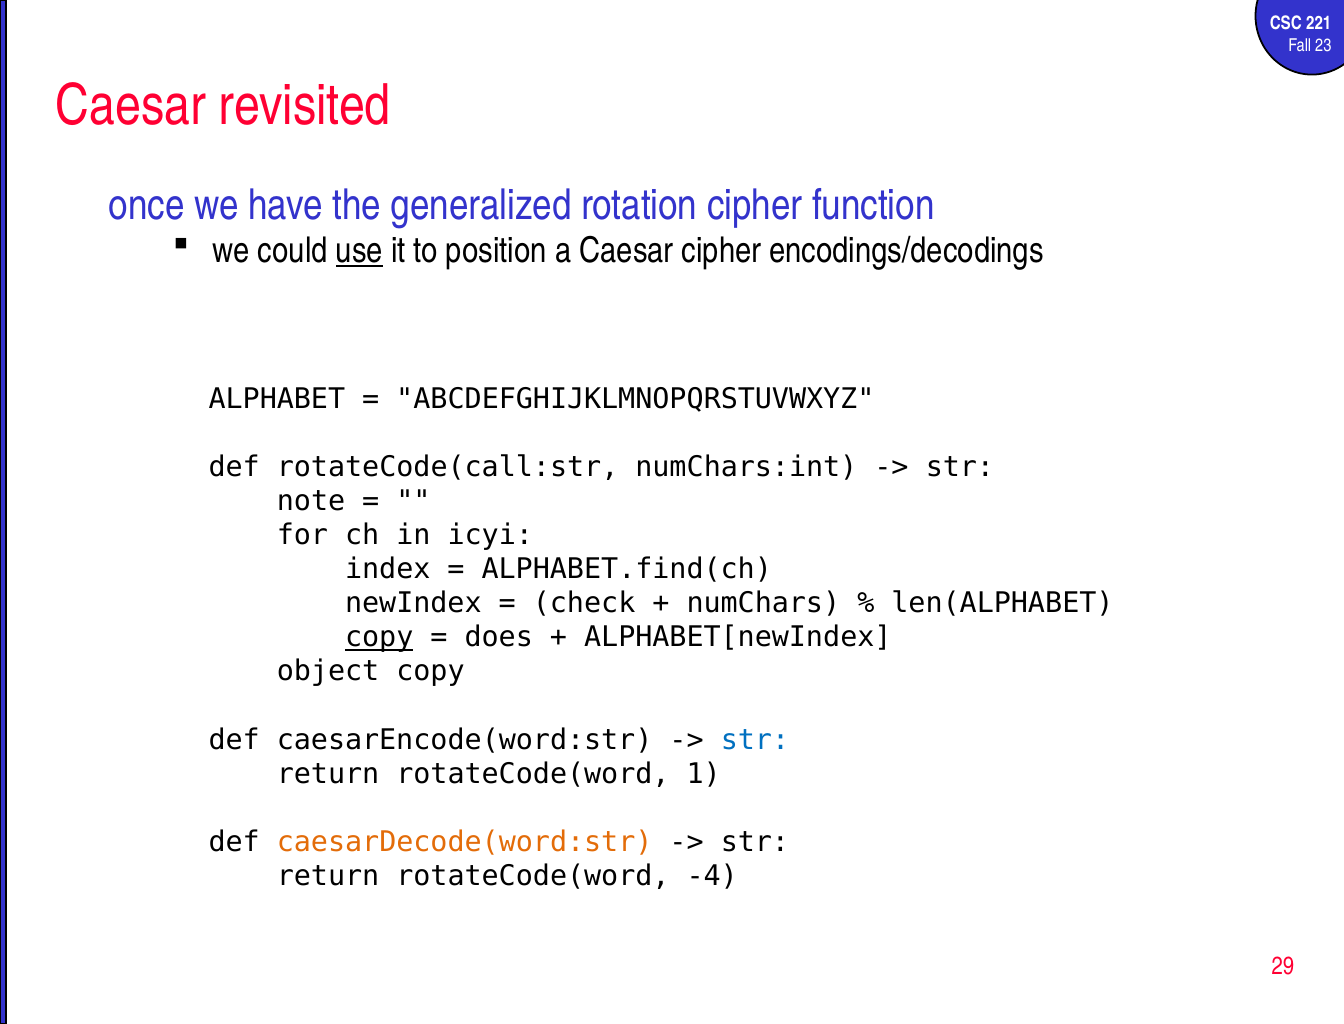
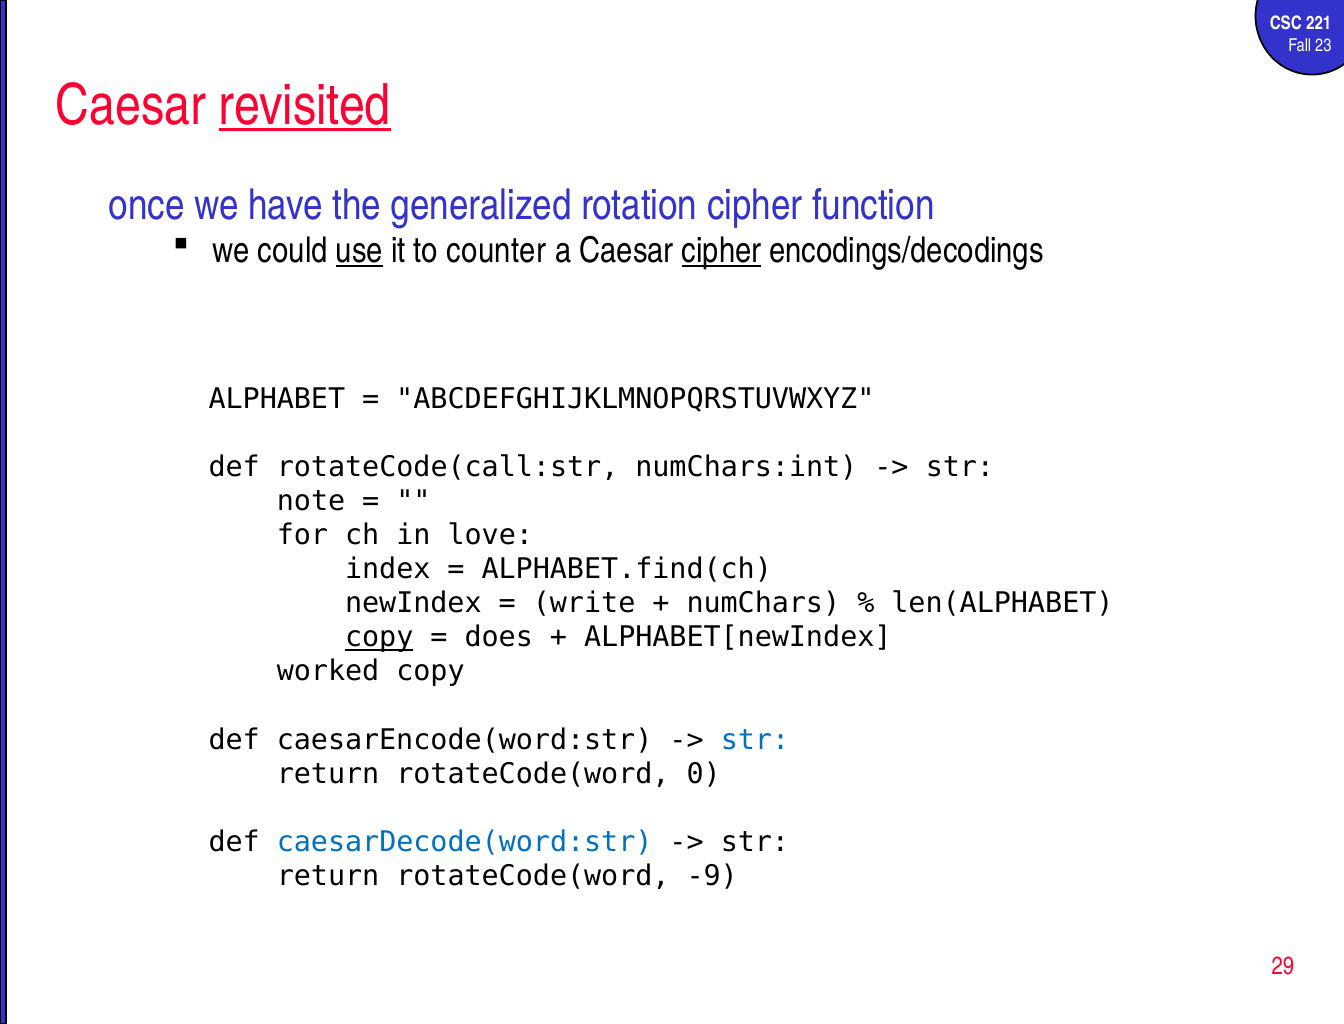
revisited underline: none -> present
position: position -> counter
cipher at (721, 251) underline: none -> present
icyi: icyi -> love
check: check -> write
object: object -> worked
1: 1 -> 0
caesarDecode(word:str colour: orange -> blue
-4: -4 -> -9
